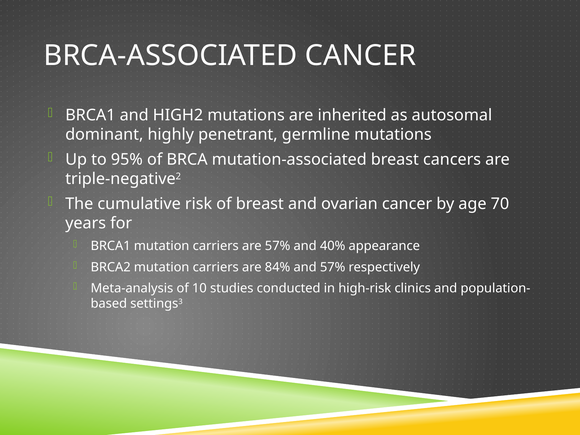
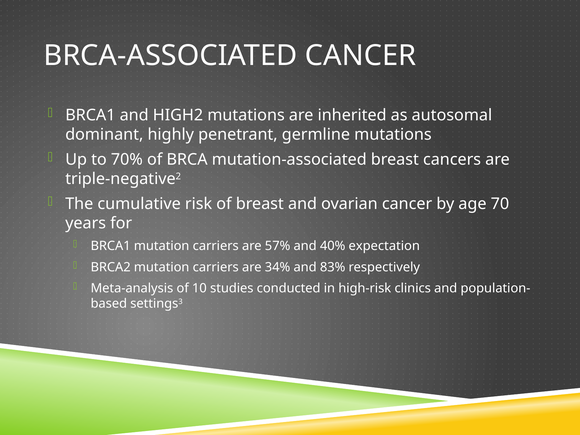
95%: 95% -> 70%
appearance: appearance -> expectation
84%: 84% -> 34%
and 57%: 57% -> 83%
